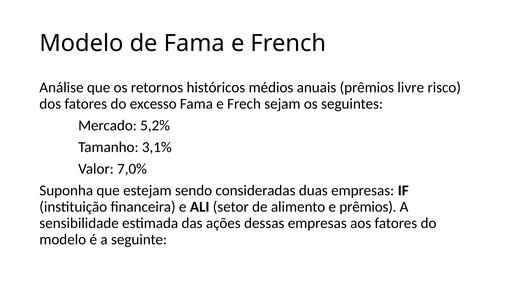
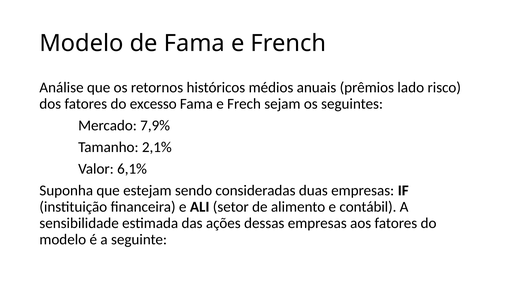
livre: livre -> lado
5,2%: 5,2% -> 7,9%
3,1%: 3,1% -> 2,1%
7,0%: 7,0% -> 6,1%
e prêmios: prêmios -> contábil
